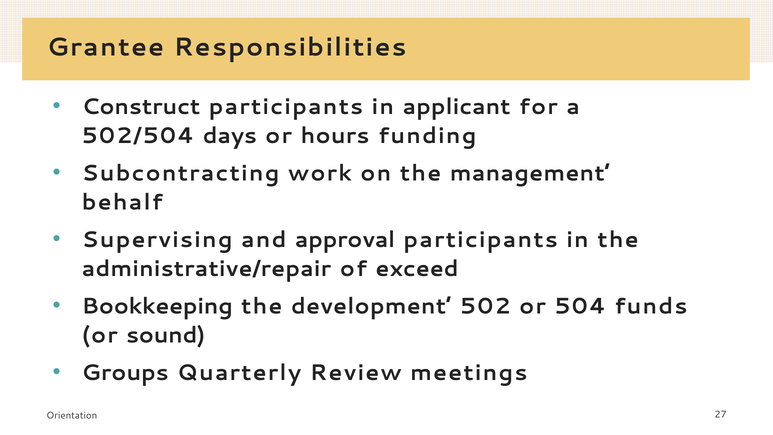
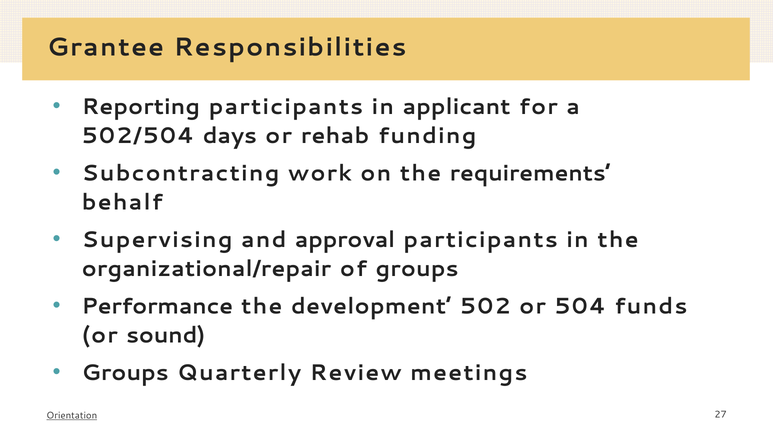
Construct: Construct -> Reporting
hours: hours -> rehab
management: management -> requirements
administrative/repair: administrative/repair -> organizational/repair
of exceed: exceed -> groups
Bookkeeping: Bookkeeping -> Performance
Orientation underline: none -> present
